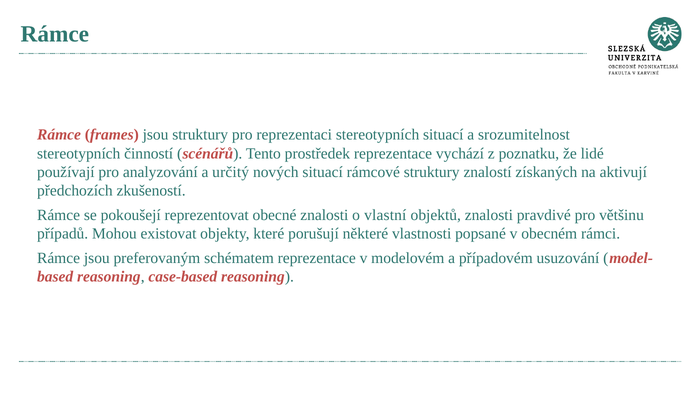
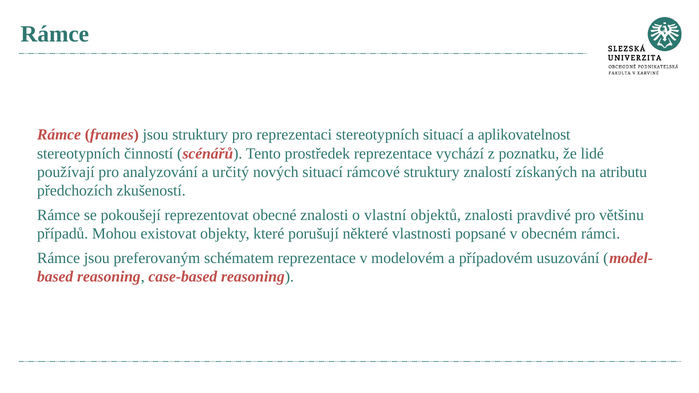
srozumitelnost: srozumitelnost -> aplikovatelnost
aktivují: aktivují -> atributu
